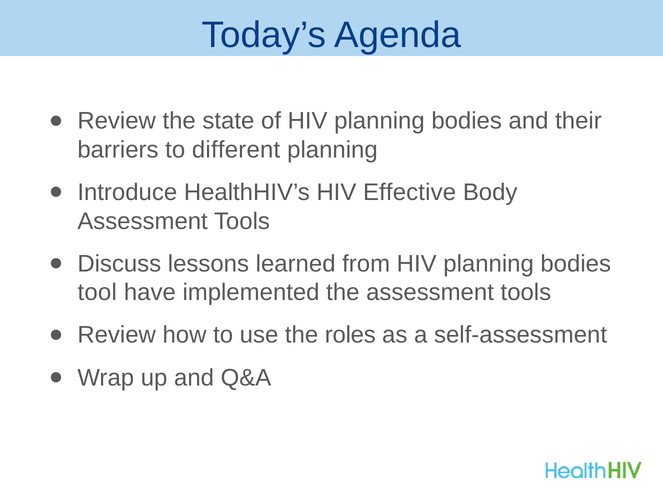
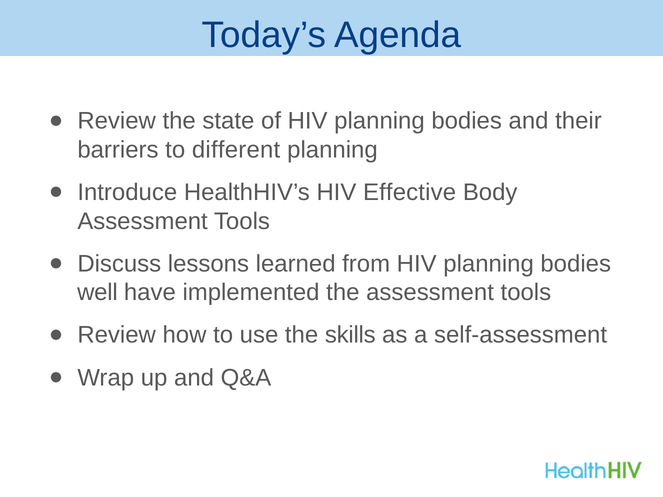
tool: tool -> well
roles: roles -> skills
